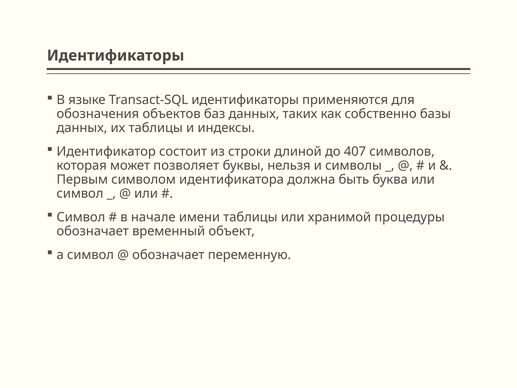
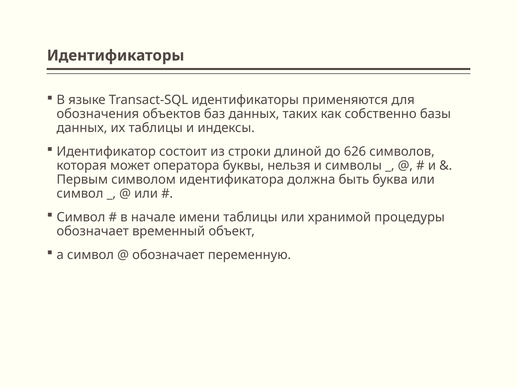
407: 407 -> 626
позволяет: позволяет -> оператора
